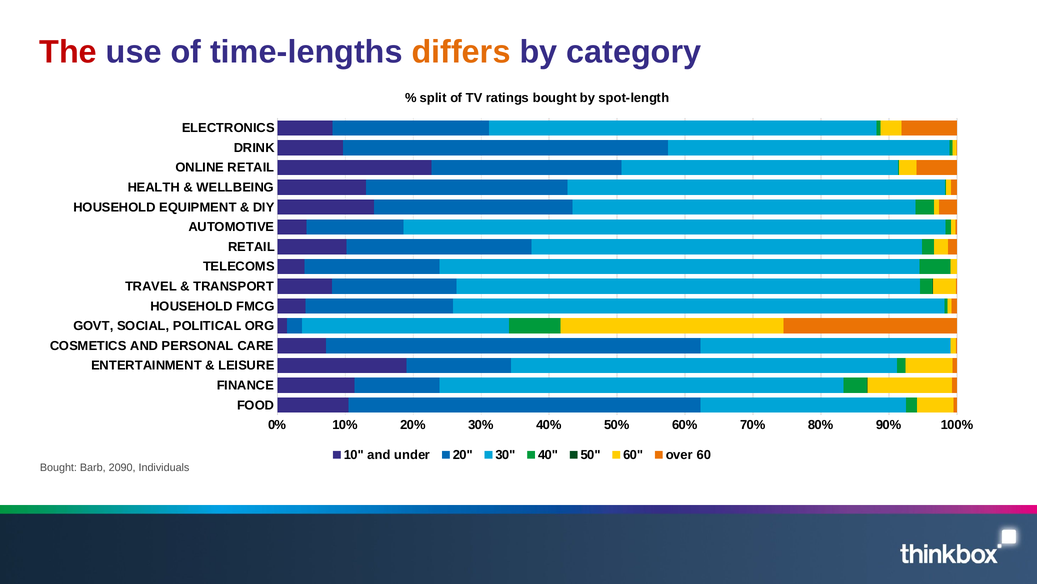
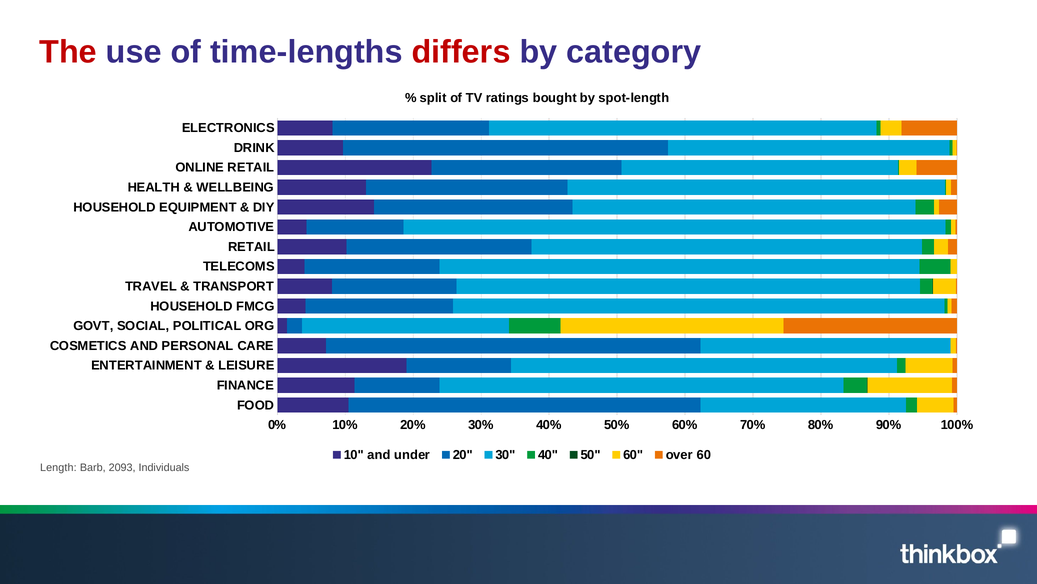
differs colour: orange -> red
Bought at (58, 467): Bought -> Length
2090: 2090 -> 2093
